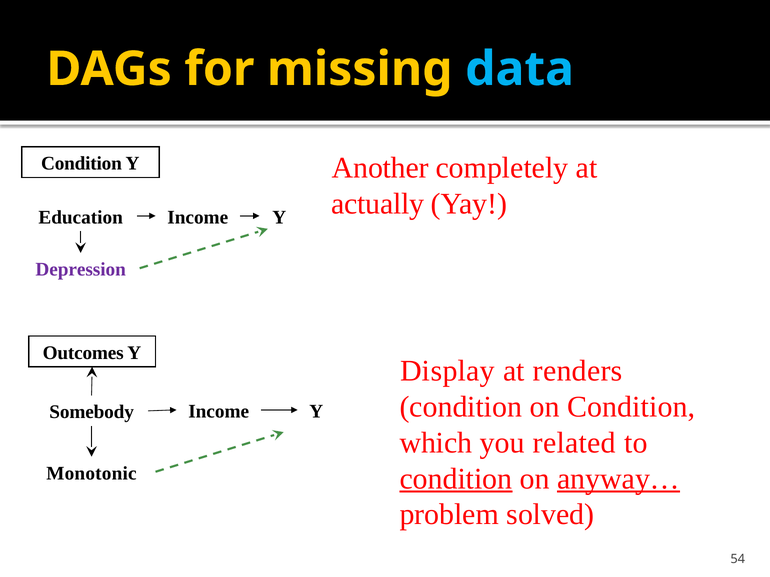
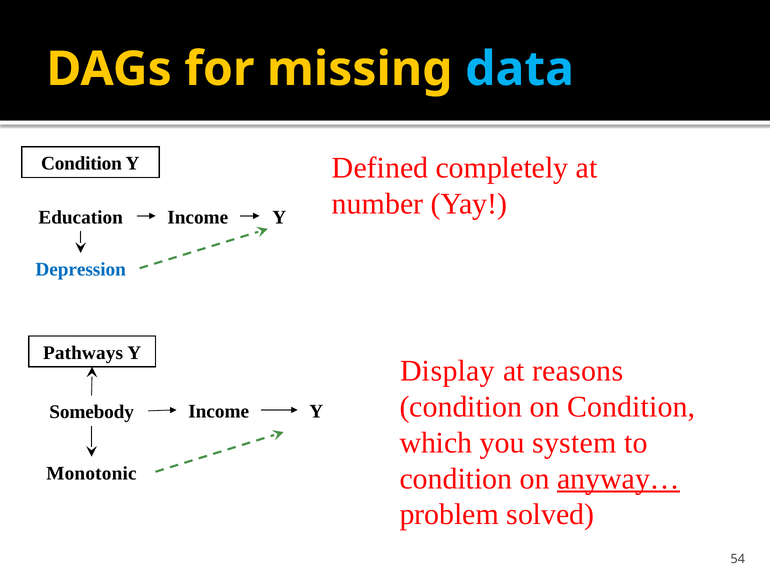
Another: Another -> Defined
actually: actually -> number
Depression colour: purple -> blue
Outcomes: Outcomes -> Pathways
renders: renders -> reasons
related: related -> system
condition at (456, 479) underline: present -> none
